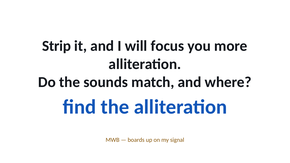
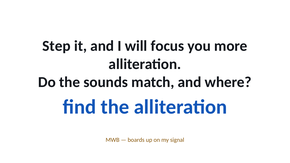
Strip: Strip -> Step
